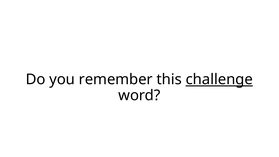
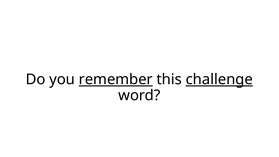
remember underline: none -> present
